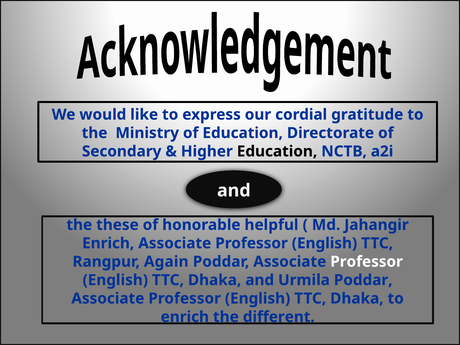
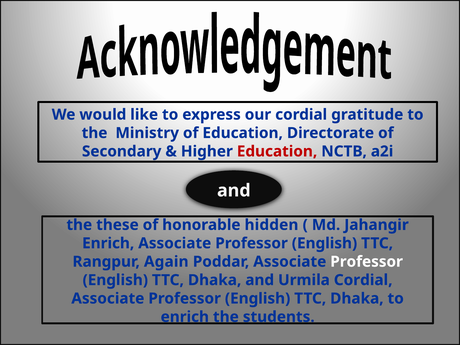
Education at (277, 151) colour: black -> red
helpful: helpful -> hidden
Urmila Poddar: Poddar -> Cordial
different: different -> students
